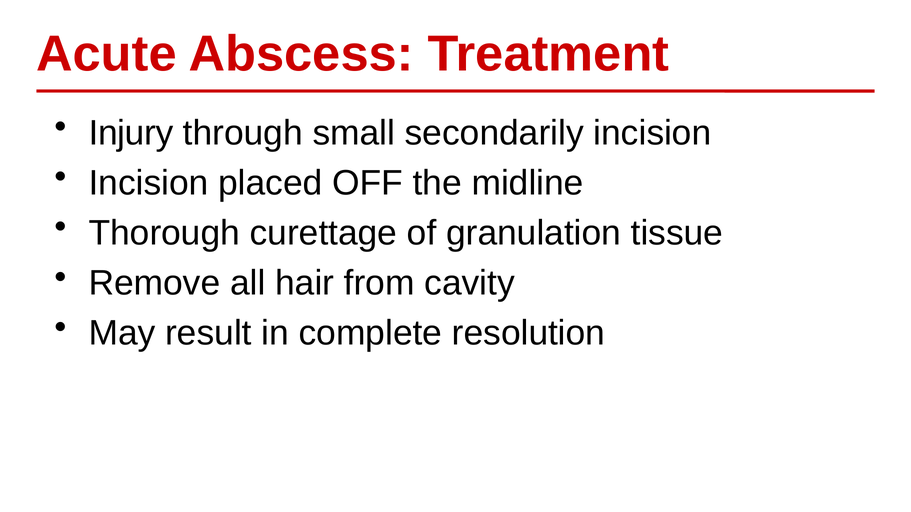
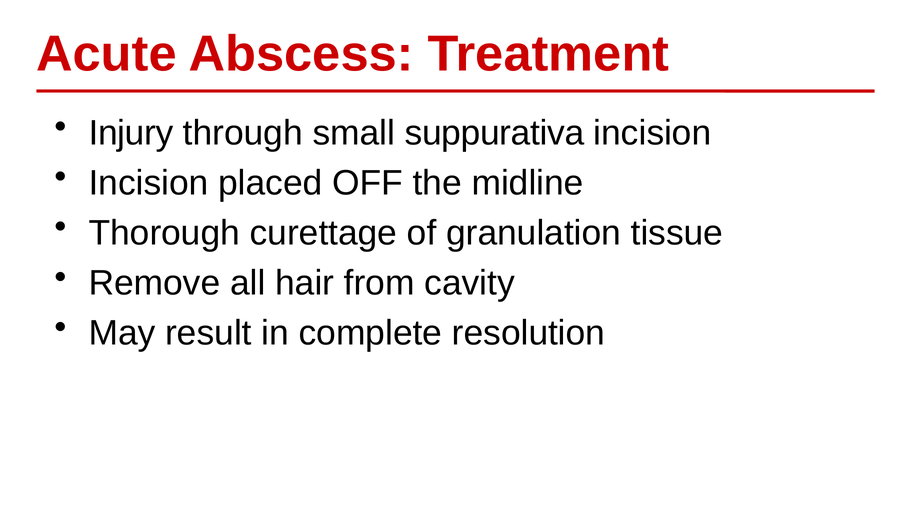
secondarily: secondarily -> suppurativa
